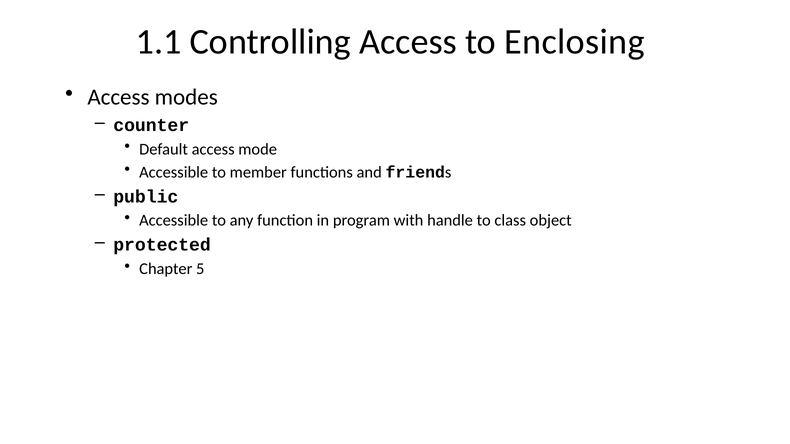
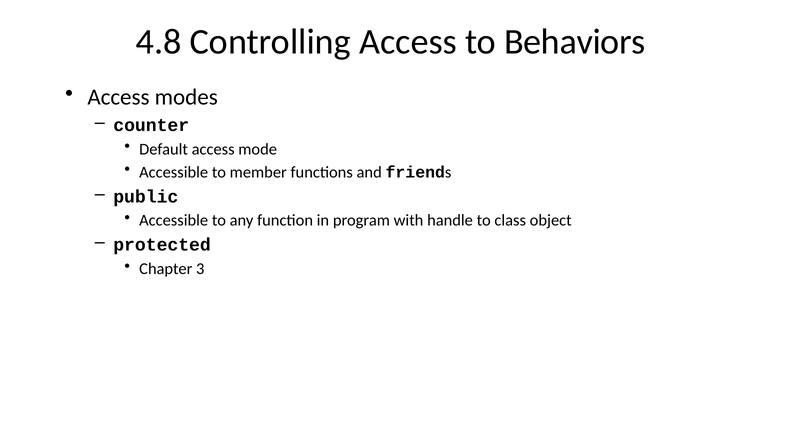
1.1: 1.1 -> 4.8
Enclosing: Enclosing -> Behaviors
5: 5 -> 3
